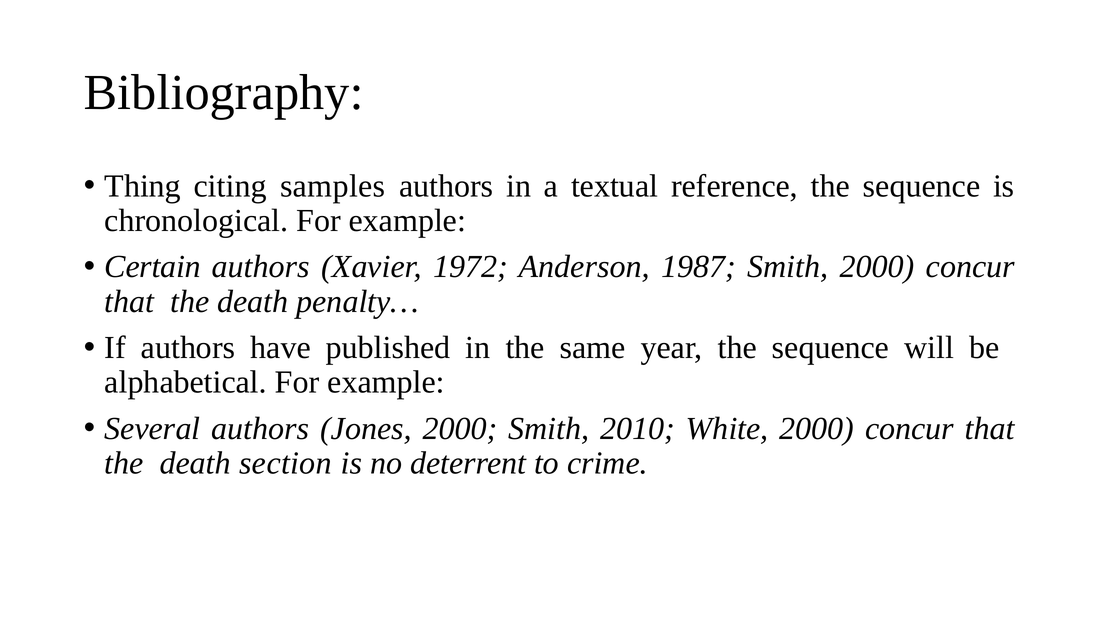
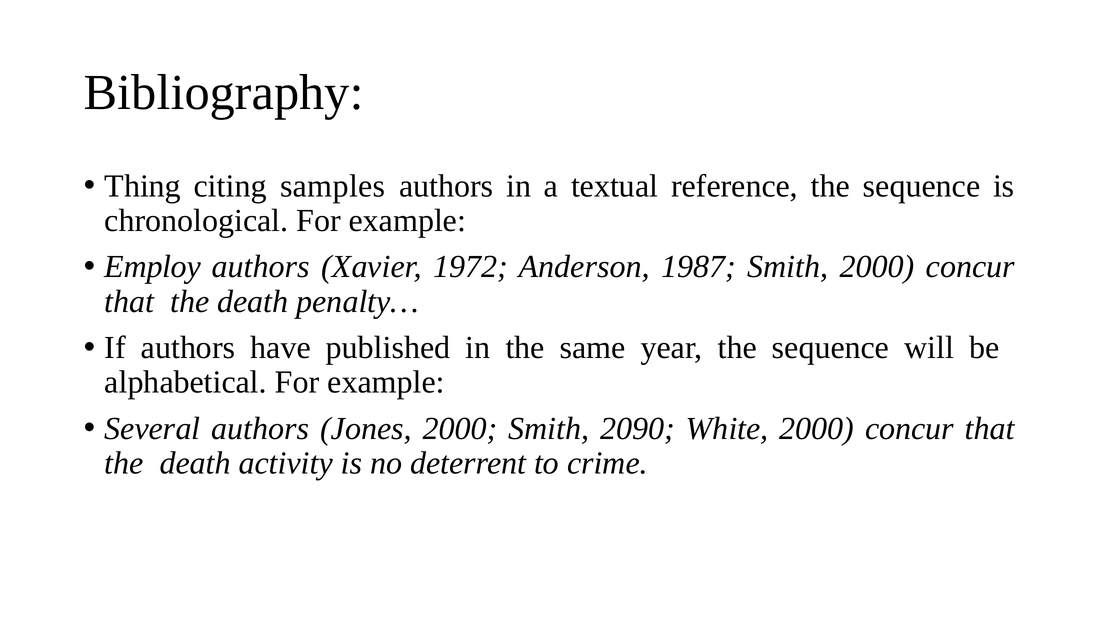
Certain: Certain -> Employ
2010: 2010 -> 2090
section: section -> activity
